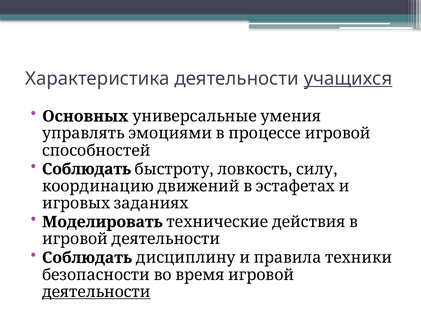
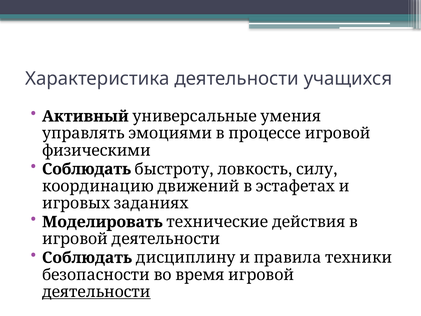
учащихся underline: present -> none
Основных: Основных -> Активный
способностей: способностей -> физическими
